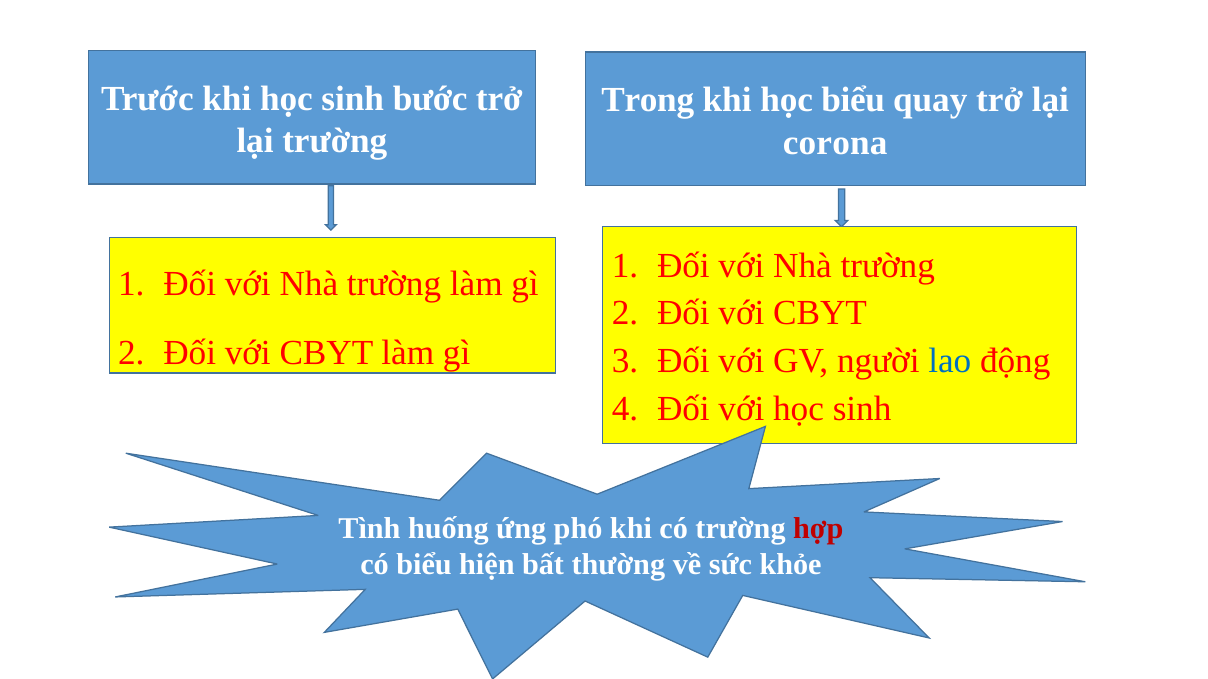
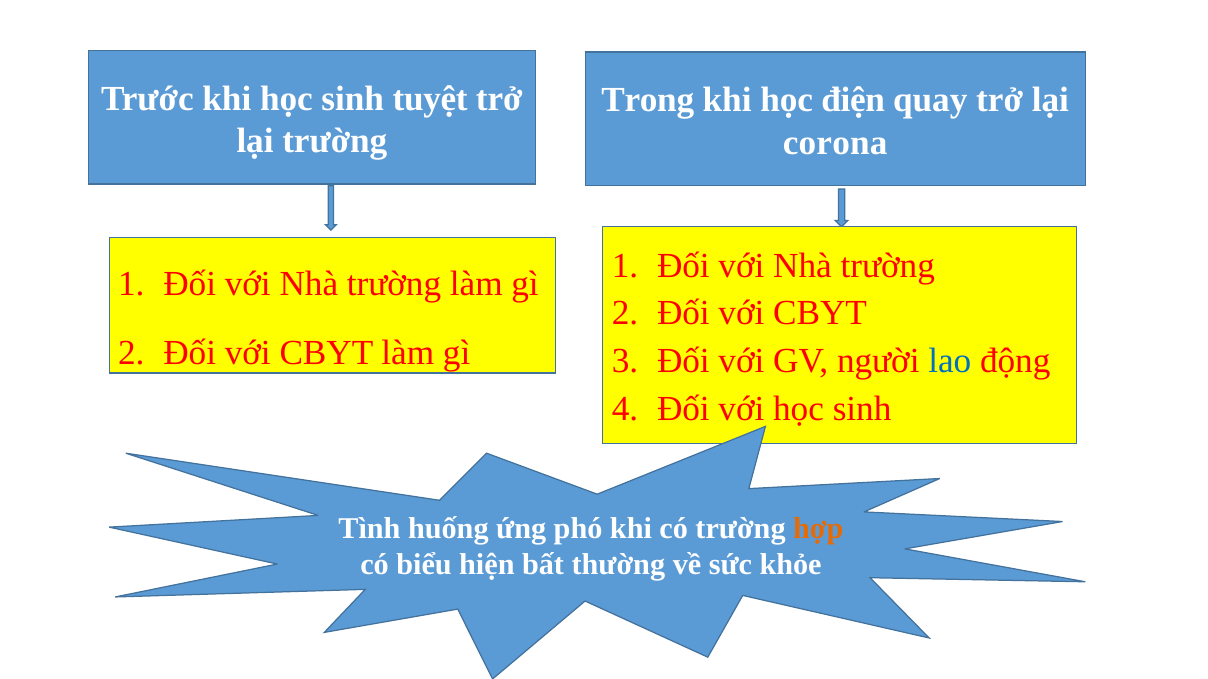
bước: bước -> tuyệt
học biểu: biểu -> điện
hợp colour: red -> orange
